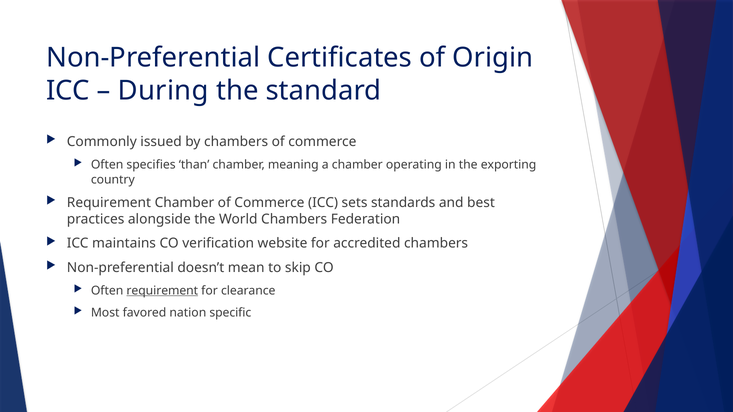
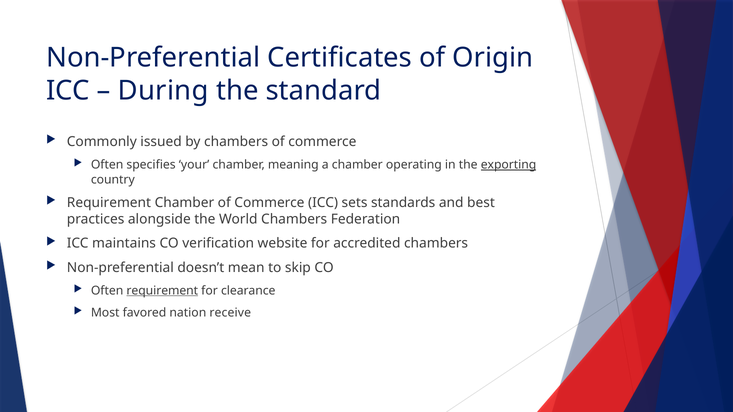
than: than -> your
exporting underline: none -> present
specific: specific -> receive
